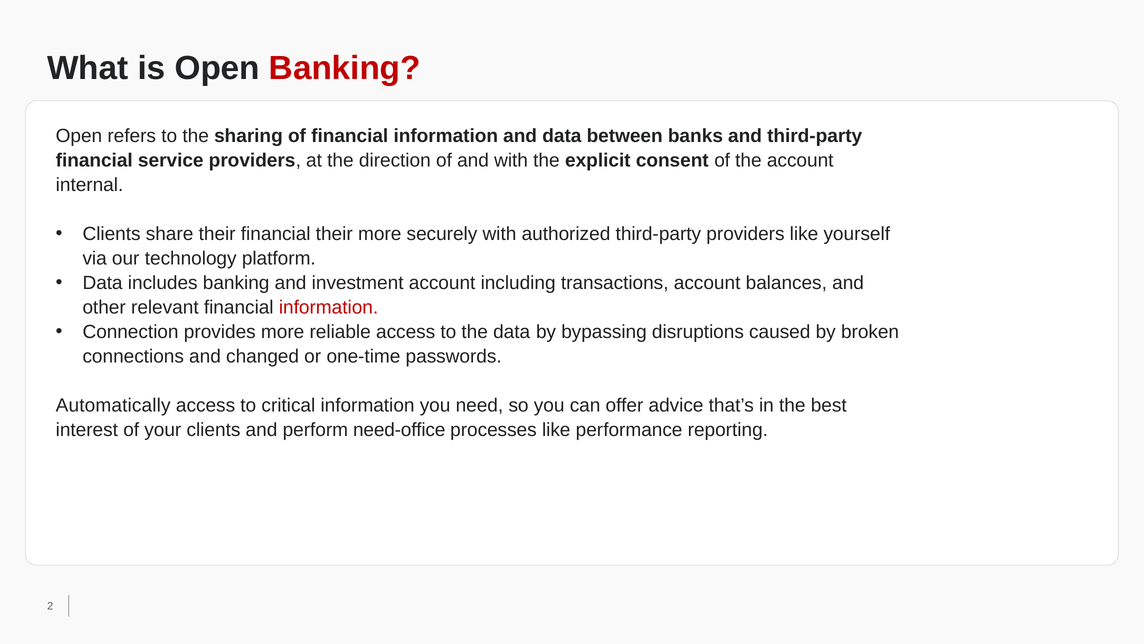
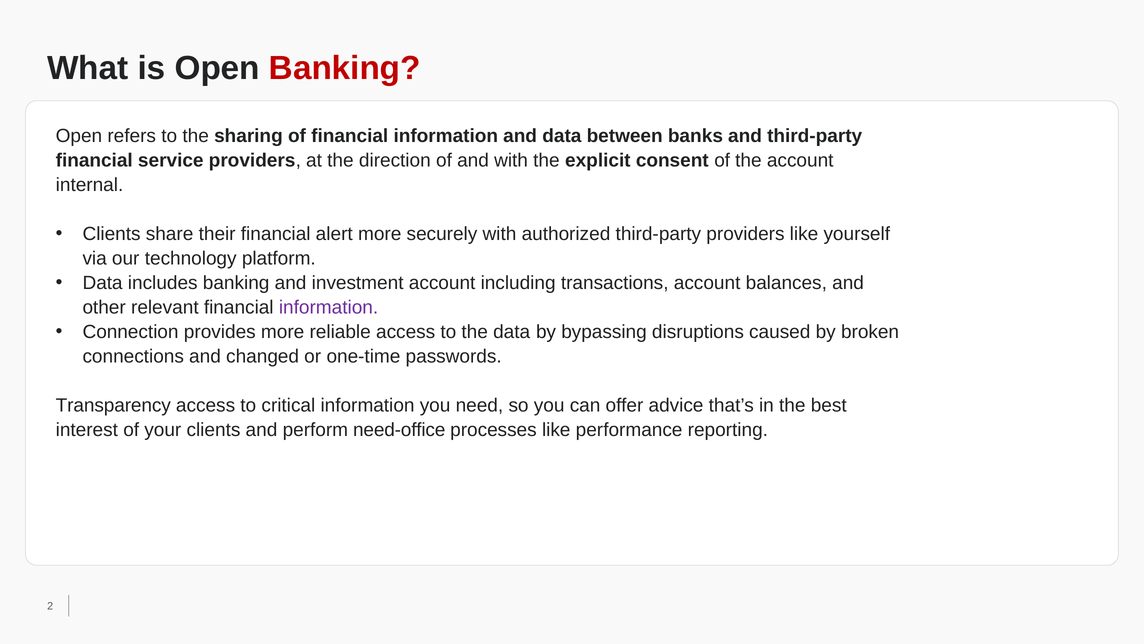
financial their: their -> alert
information at (329, 307) colour: red -> purple
Automatically: Automatically -> Transparency
